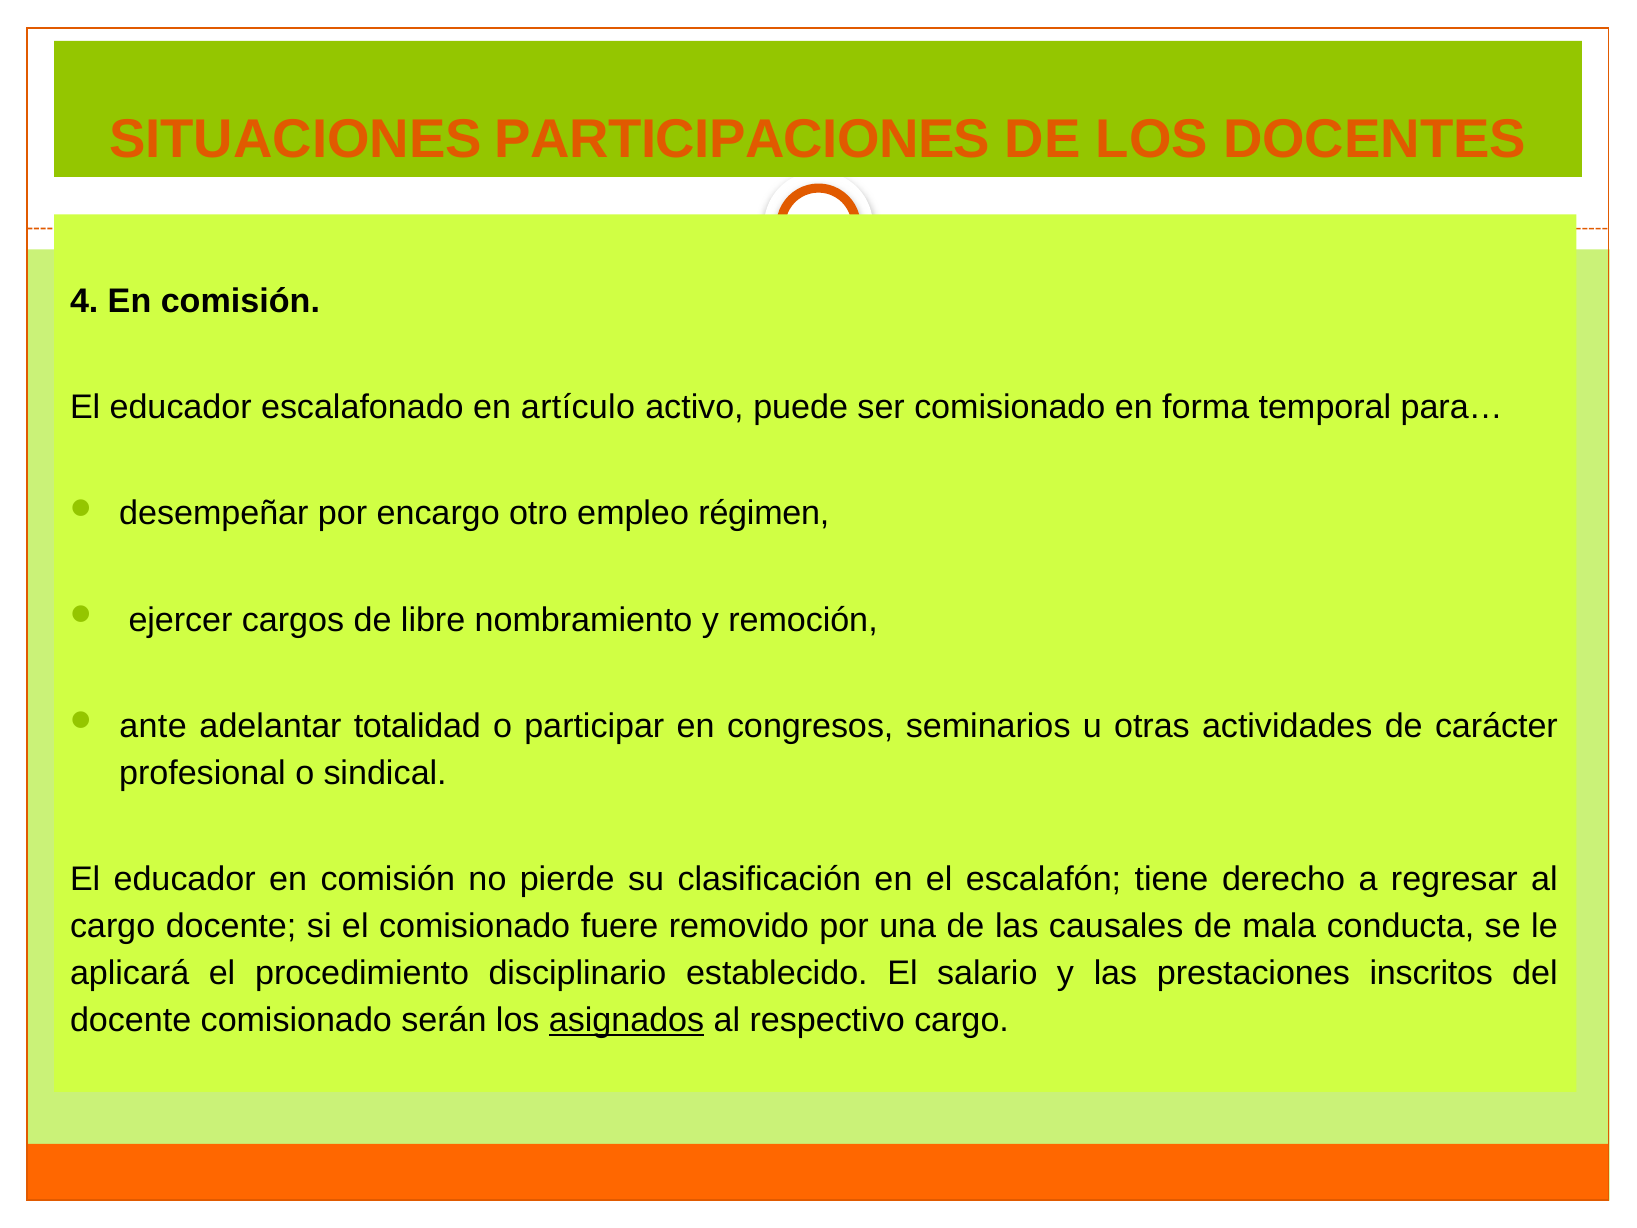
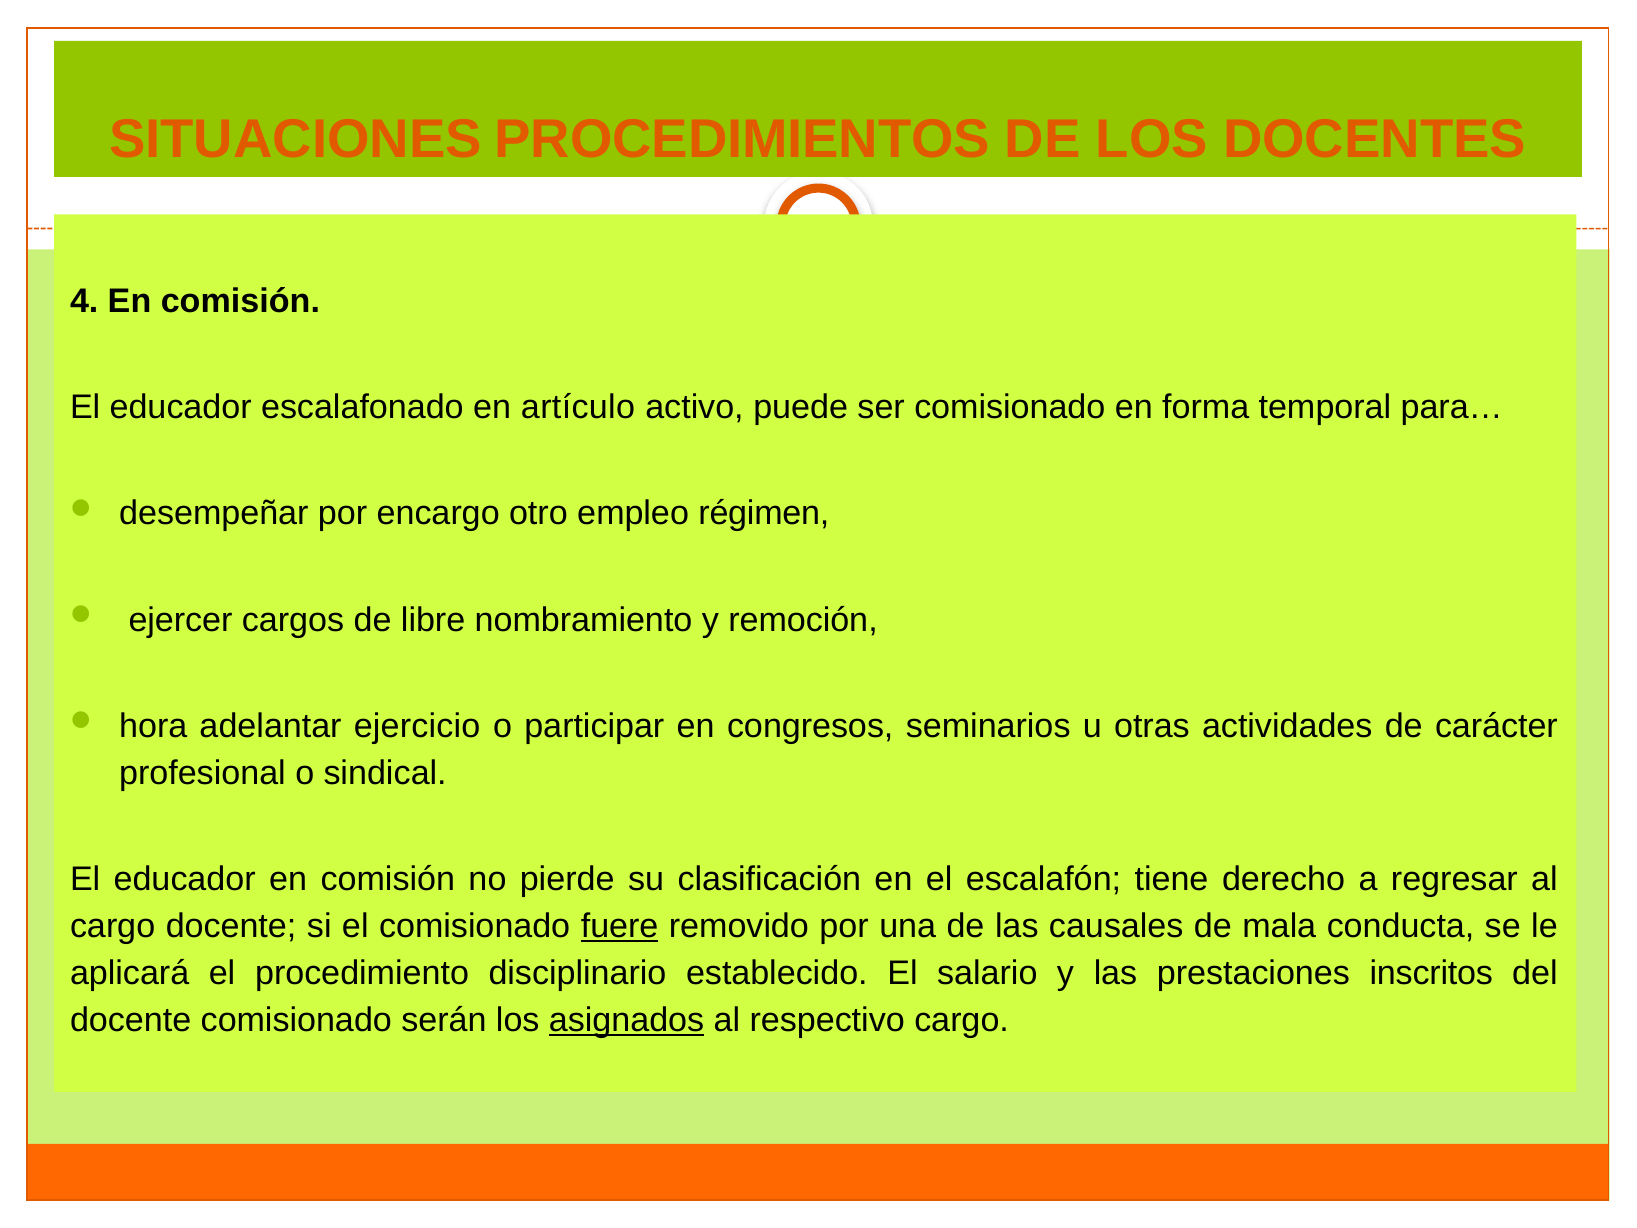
PARTICIPACIONES: PARTICIPACIONES -> PROCEDIMIENTOS
ante: ante -> hora
totalidad: totalidad -> ejercicio
fuere underline: none -> present
